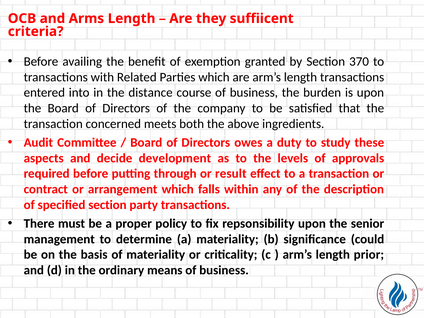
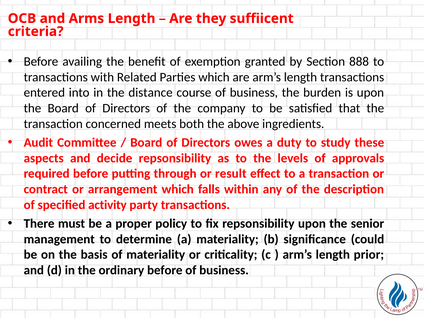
370: 370 -> 888
decide development: development -> repsonsibility
specified section: section -> activity
ordinary means: means -> before
